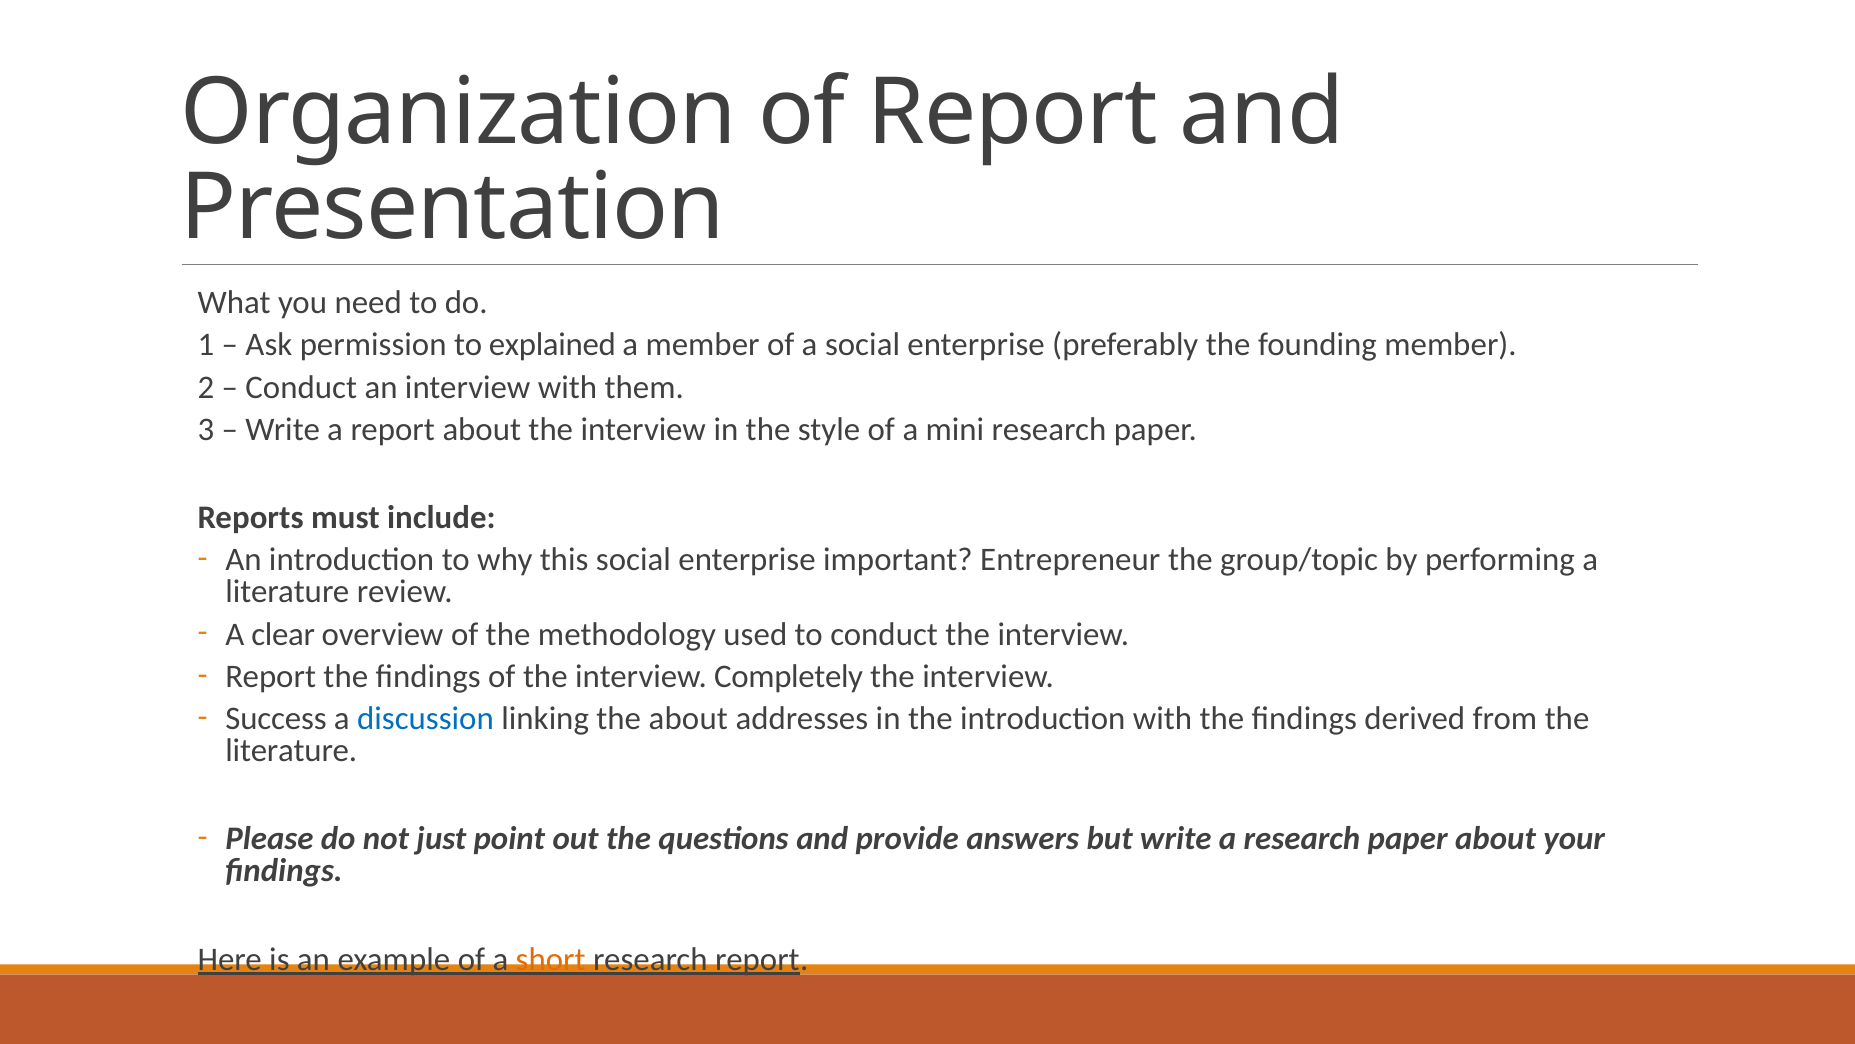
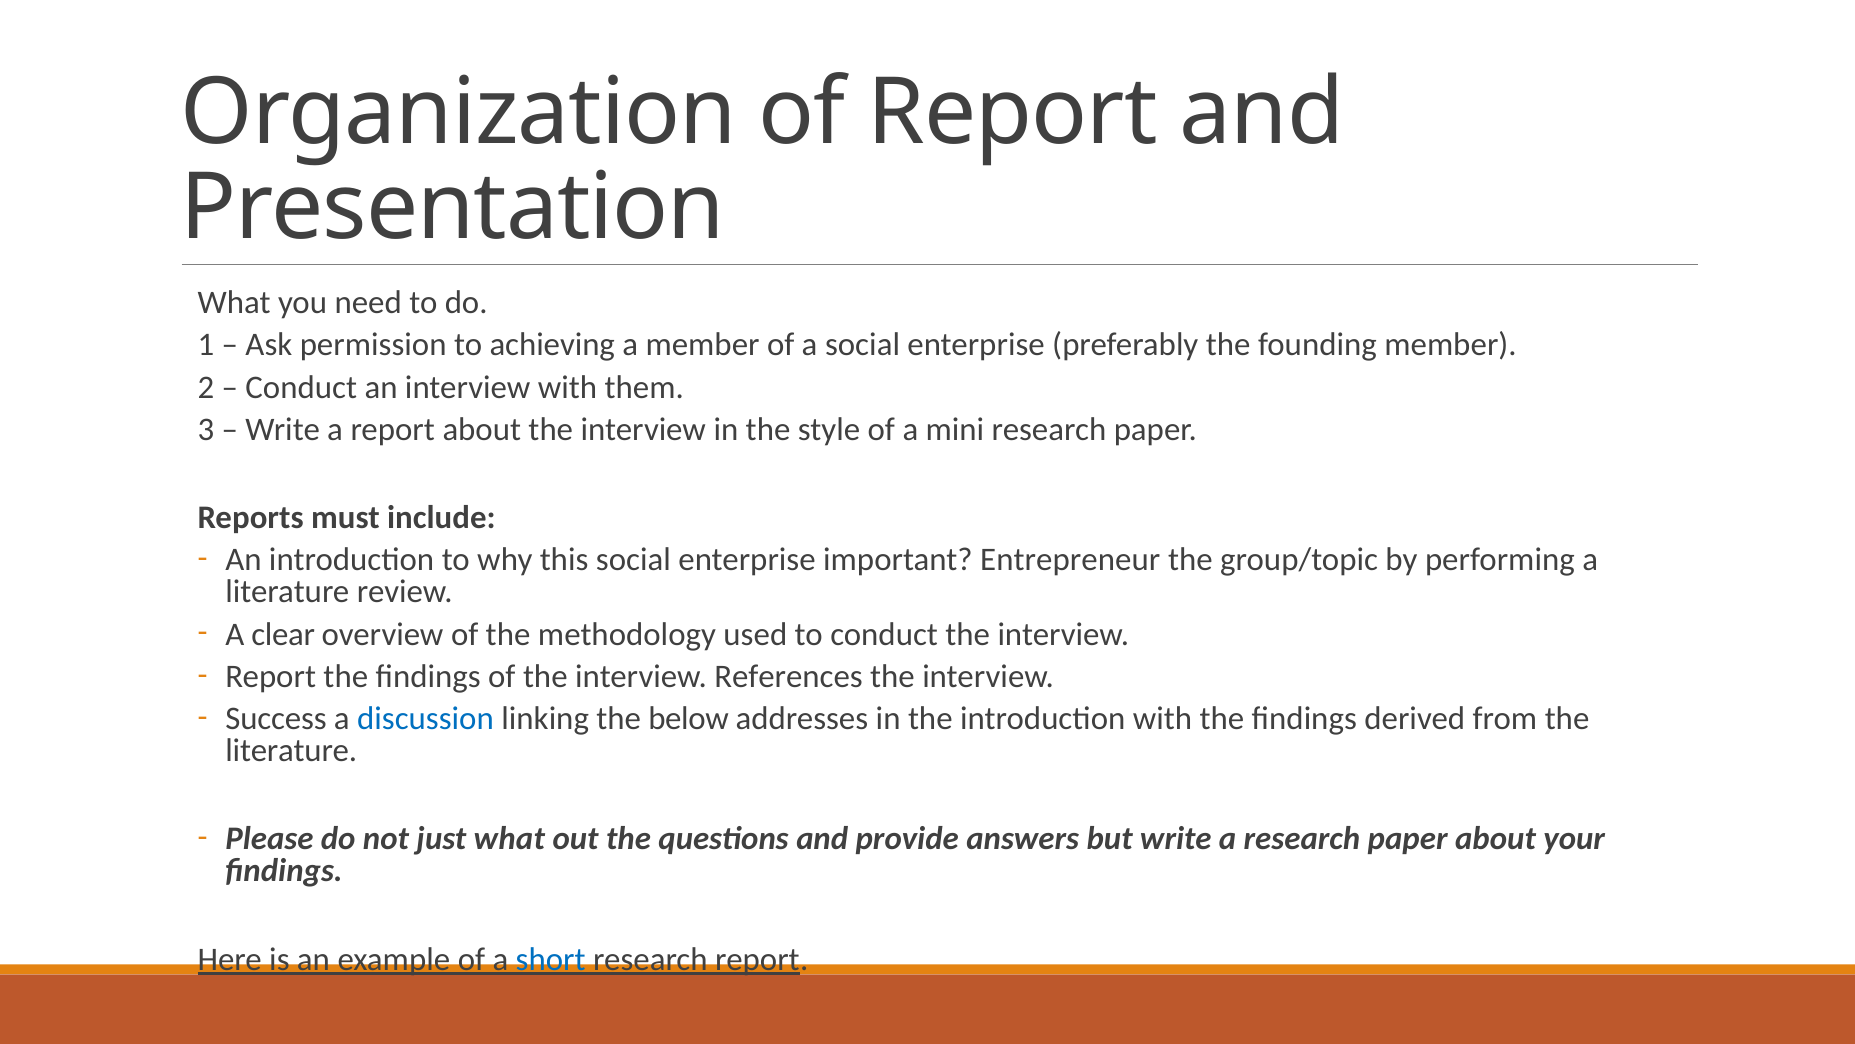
explained: explained -> achieving
Completely: Completely -> References
the about: about -> below
just point: point -> what
short colour: orange -> blue
